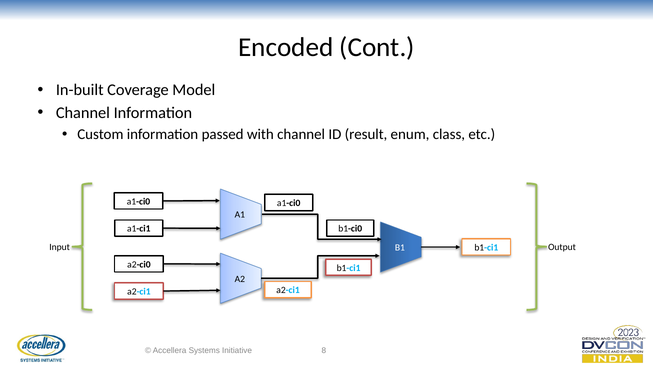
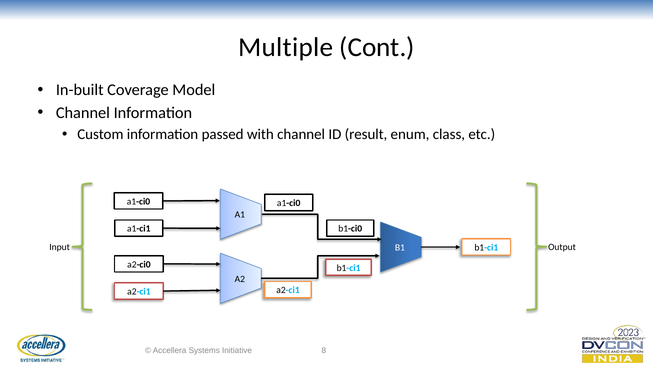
Encoded: Encoded -> Multiple
